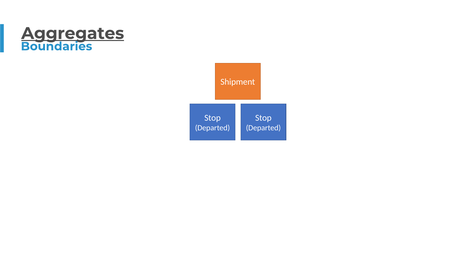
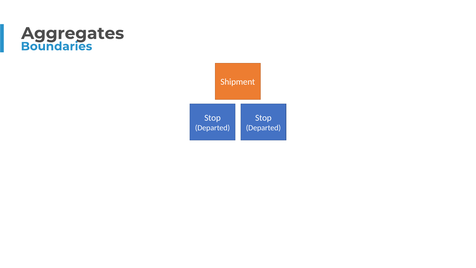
Aggregates underline: present -> none
